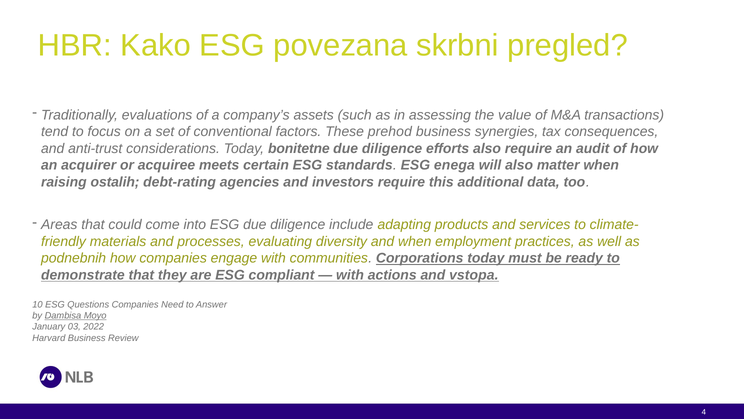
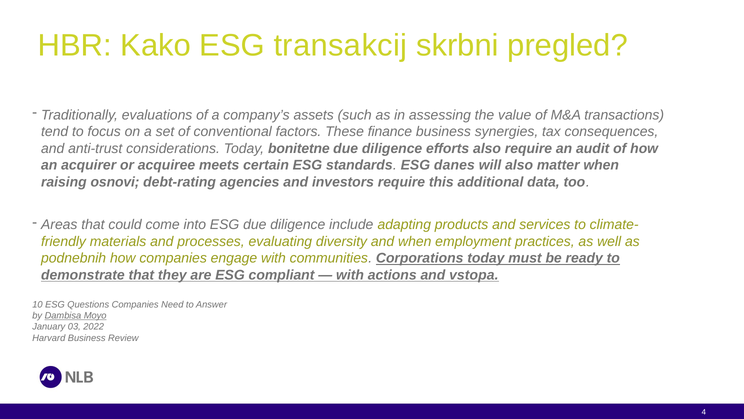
povezana: povezana -> transakcij
prehod: prehod -> finance
enega: enega -> danes
ostalih: ostalih -> osnovi
